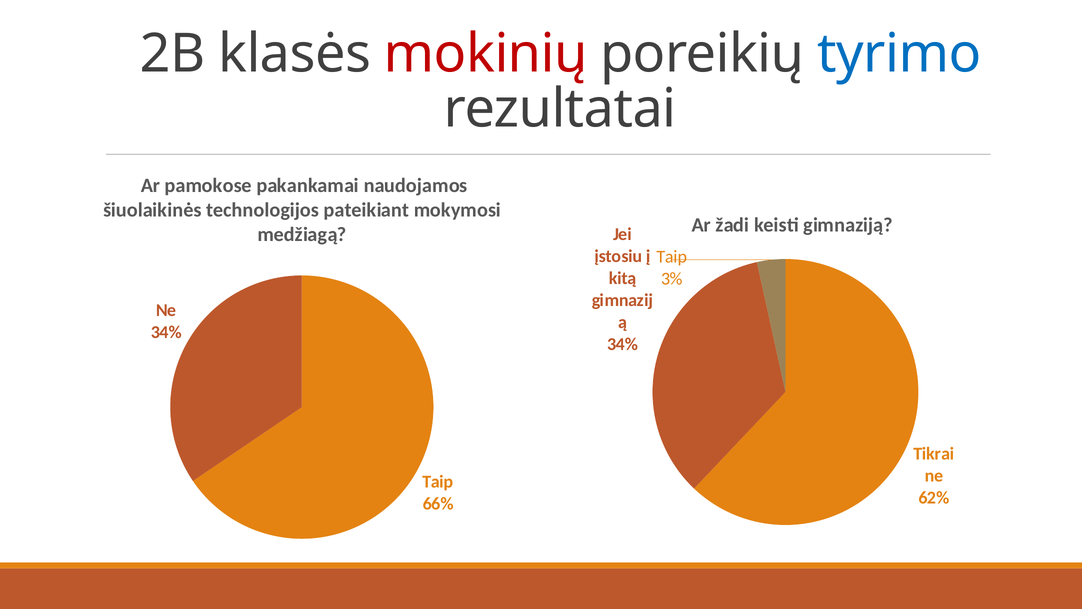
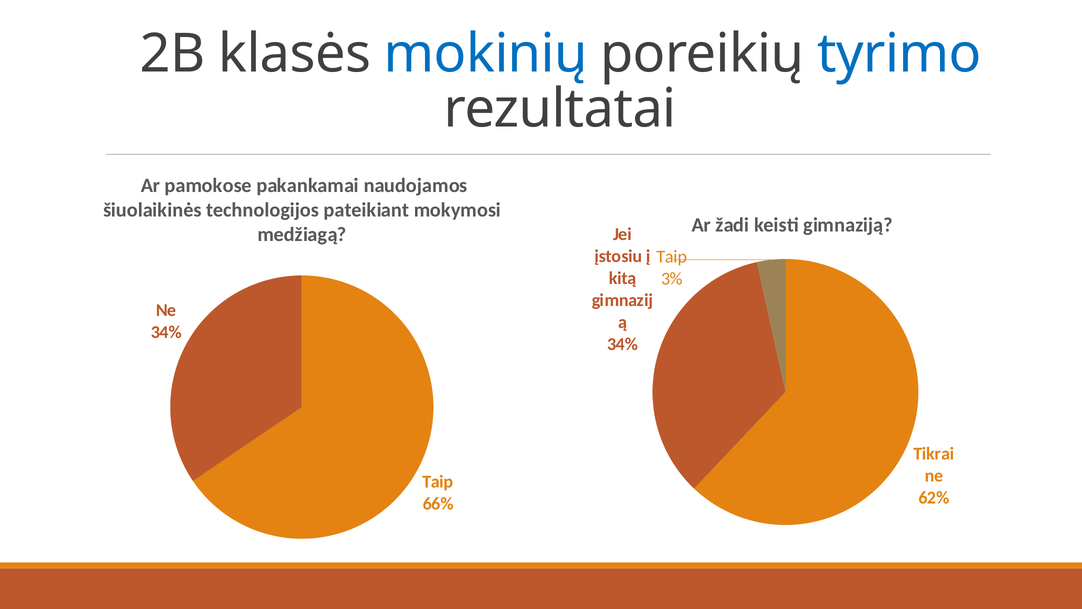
mokinių colour: red -> blue
